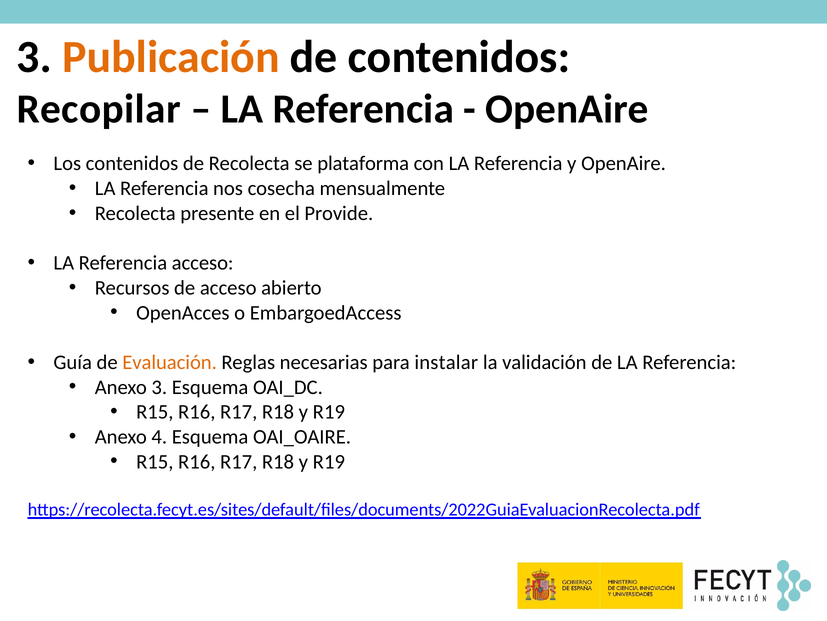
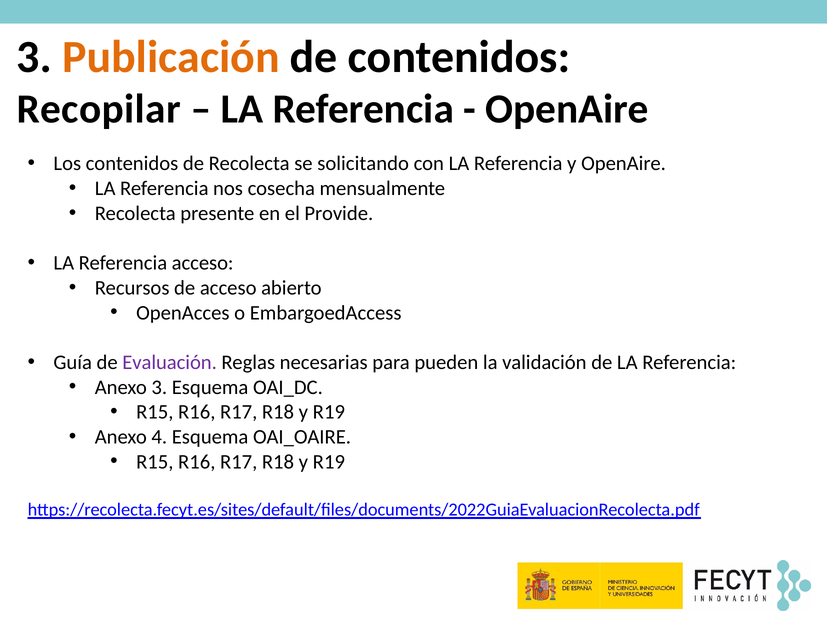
plataforma: plataforma -> solicitando
Evaluación colour: orange -> purple
instalar: instalar -> pueden
